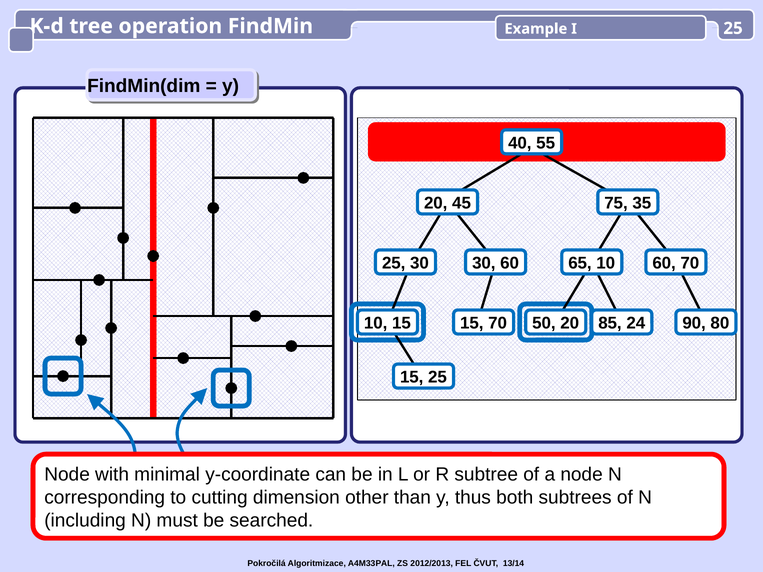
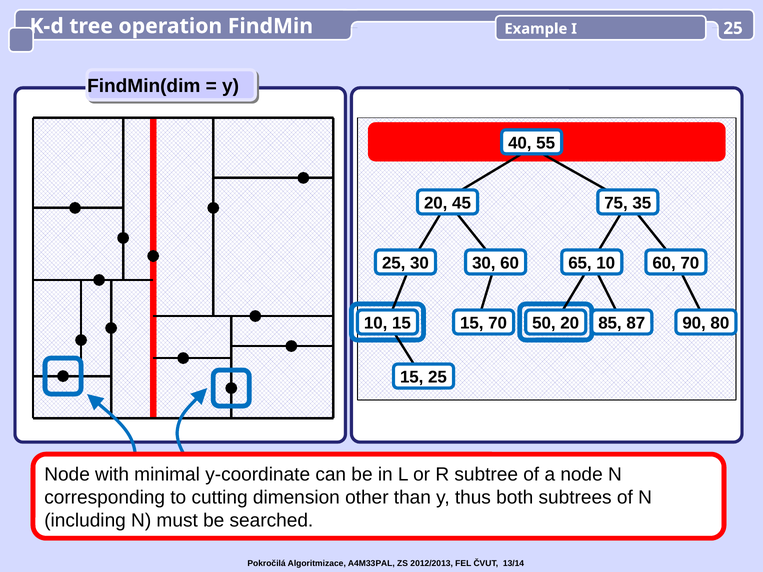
24: 24 -> 87
